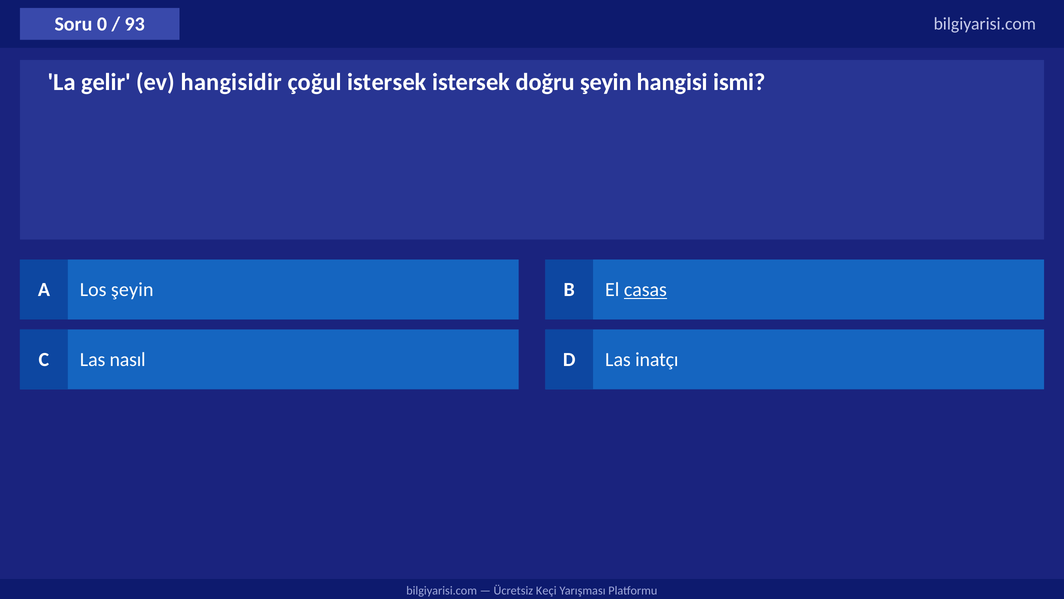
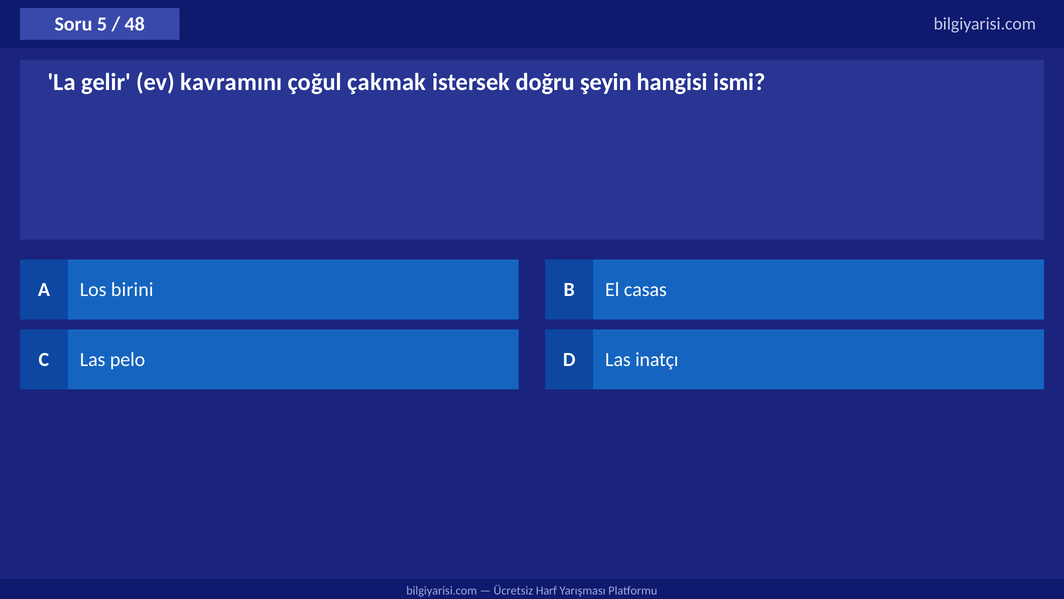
0: 0 -> 5
93: 93 -> 48
hangisidir: hangisidir -> kavramını
çoğul istersek: istersek -> çakmak
Los şeyin: şeyin -> birini
casas underline: present -> none
nasıl: nasıl -> pelo
Keçi: Keçi -> Harf
